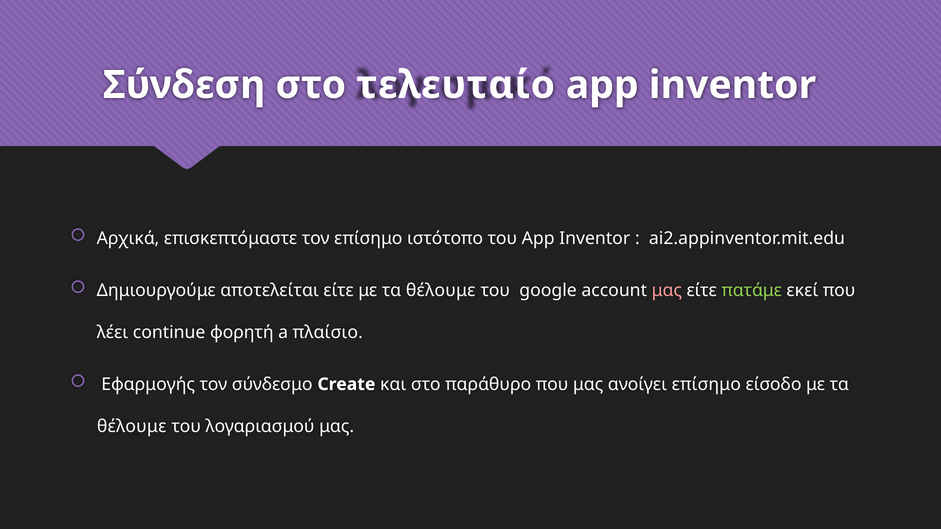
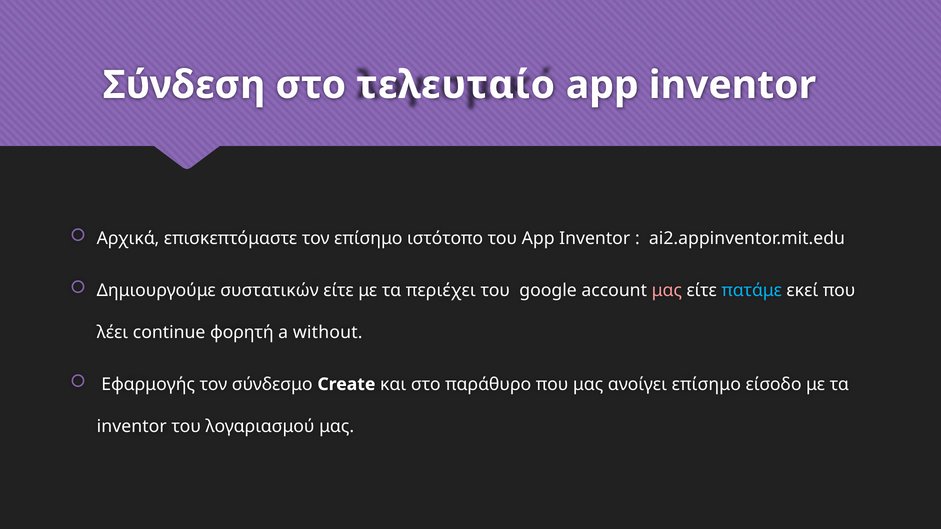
αποτελείται: αποτελείται -> συστατικών
είτε με τα θέλουμε: θέλουμε -> περιέχει
πατάμε colour: light green -> light blue
πλαίσιο: πλαίσιο -> without
θέλουμε at (132, 427): θέλουμε -> inventor
